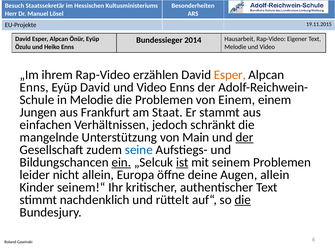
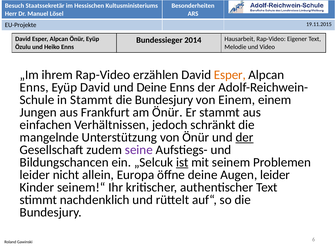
Video at (152, 87): Video -> Deine
in Melodie: Melodie -> Stammt
Problemen at (164, 100): Problemen -> Bundesjury
am Staat: Staat -> Önür
von Main: Main -> Önür
seine colour: blue -> purple
ein underline: present -> none
Augen allein: allein -> leider
die at (243, 200) underline: present -> none
